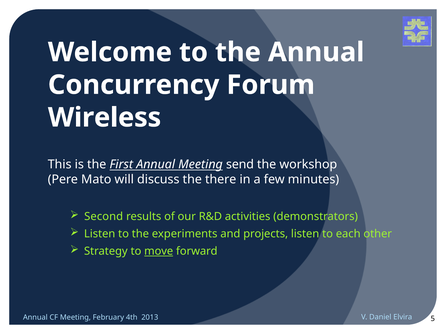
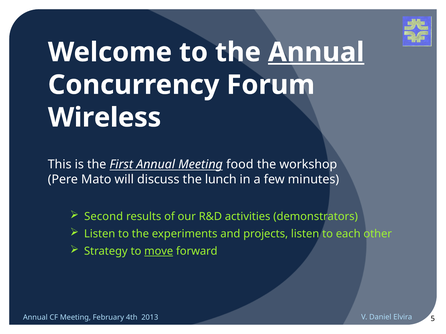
Annual at (316, 52) underline: none -> present
send: send -> food
there: there -> lunch
